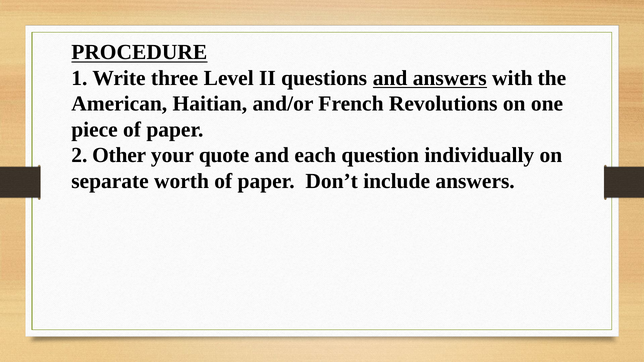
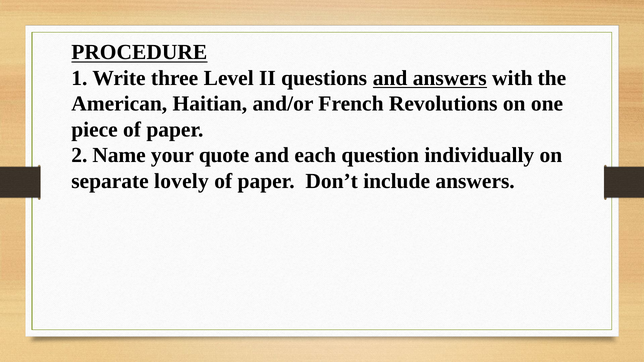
Other: Other -> Name
worth: worth -> lovely
